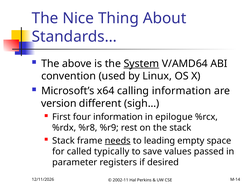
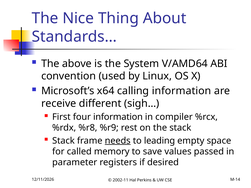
System underline: present -> none
version: version -> receive
epilogue: epilogue -> compiler
typically: typically -> memory
